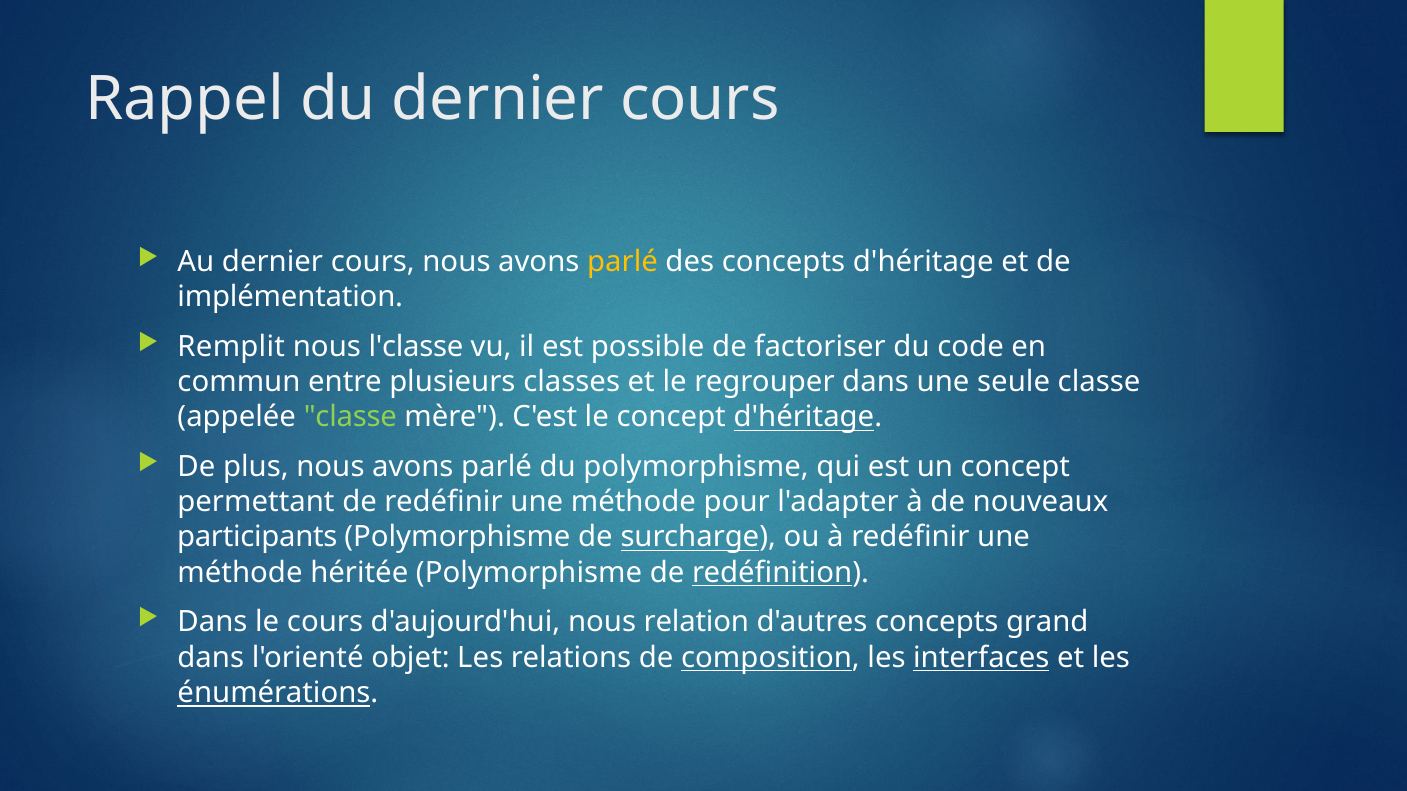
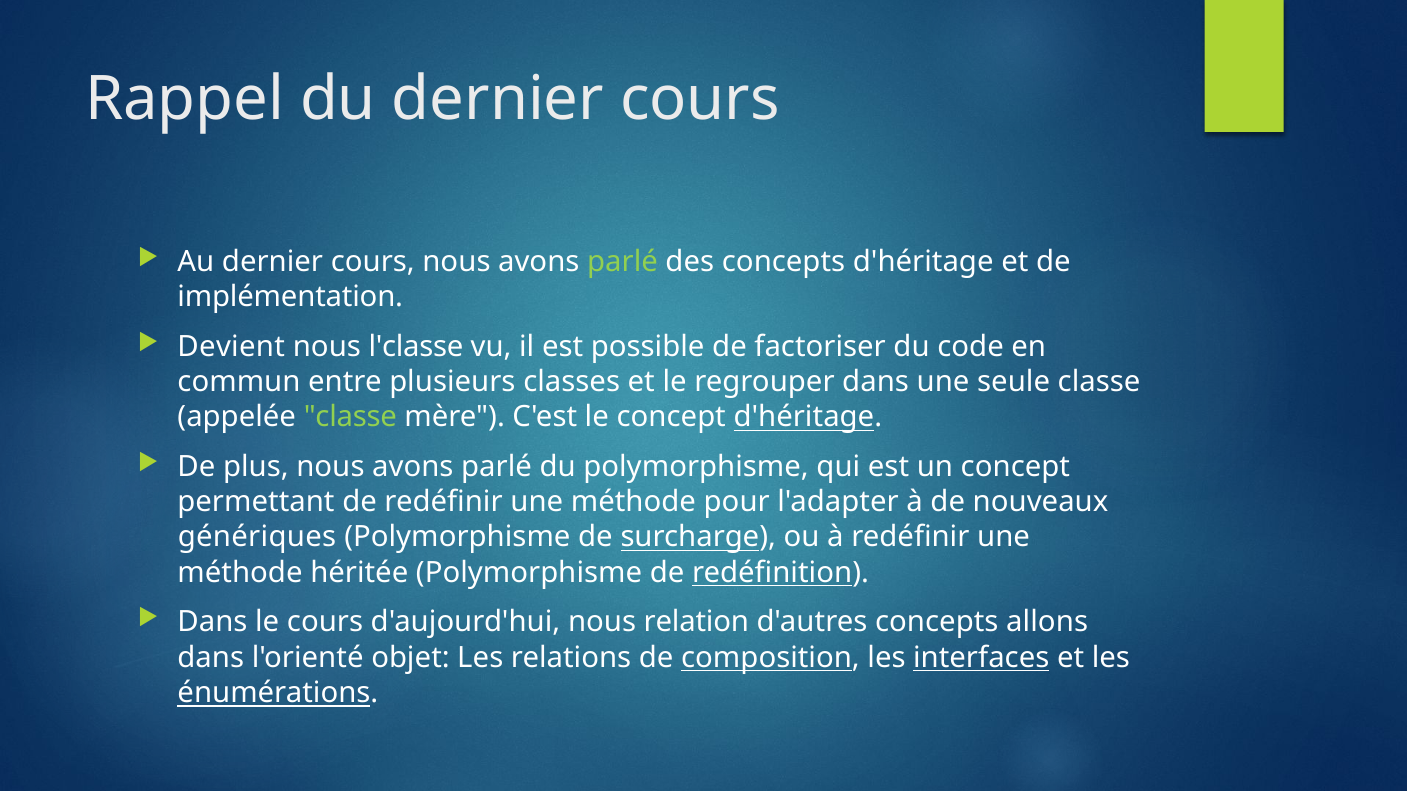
parlé at (622, 262) colour: yellow -> light green
Remplit: Remplit -> Devient
participants: participants -> génériques
grand: grand -> allons
